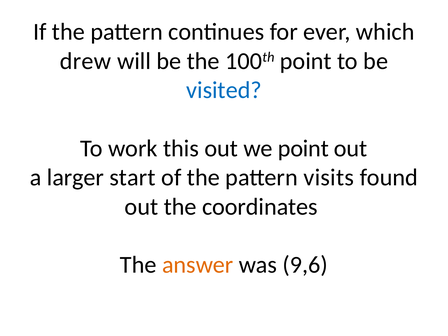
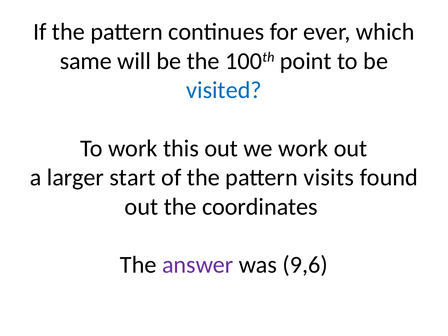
drew: drew -> same
we point: point -> work
answer colour: orange -> purple
